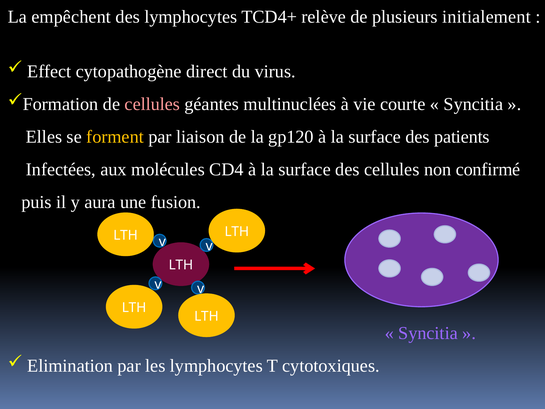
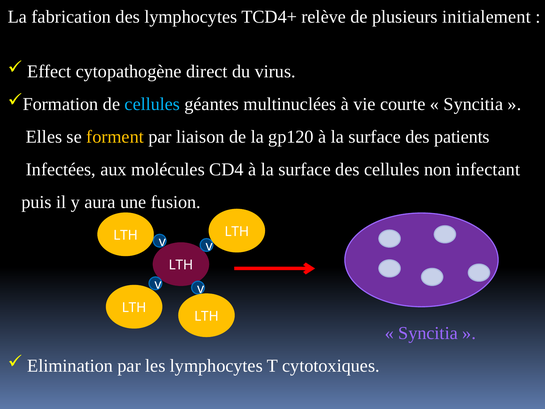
empêchent: empêchent -> fabrication
cellules at (152, 104) colour: pink -> light blue
confirmé: confirmé -> infectant
